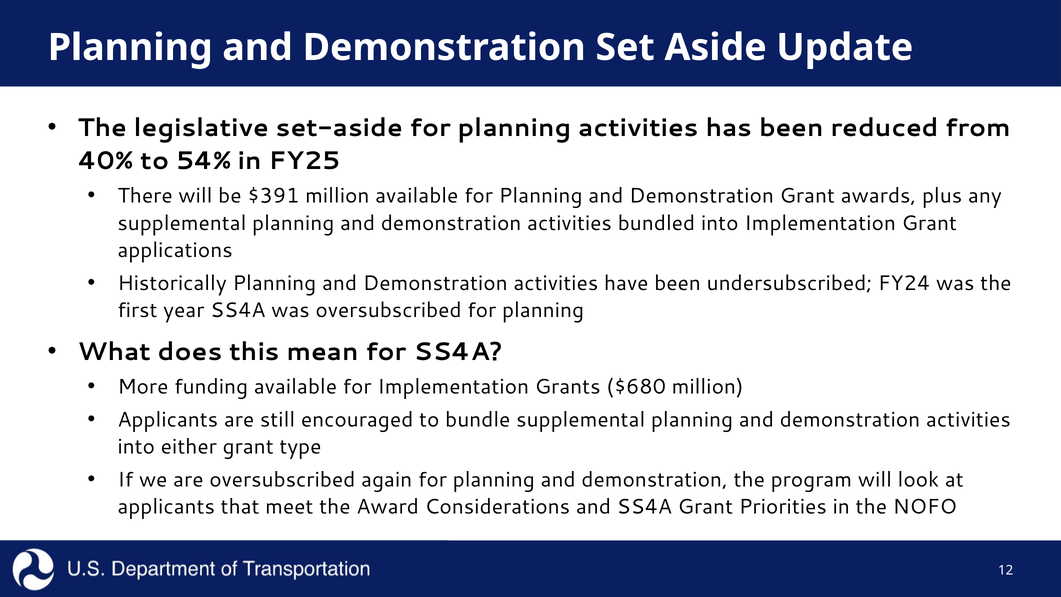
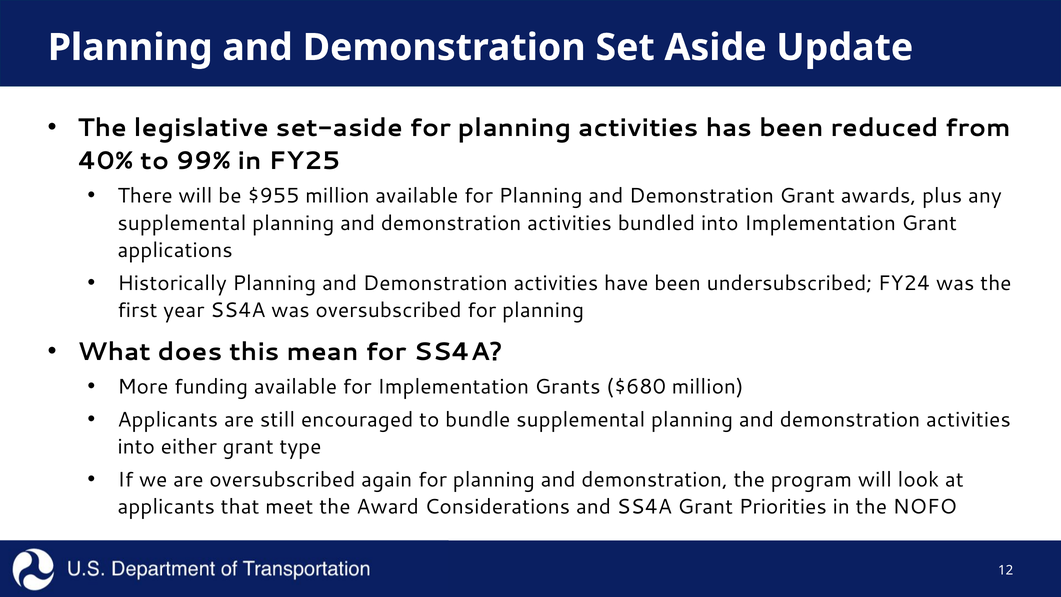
54%: 54% -> 99%
$391: $391 -> $955
